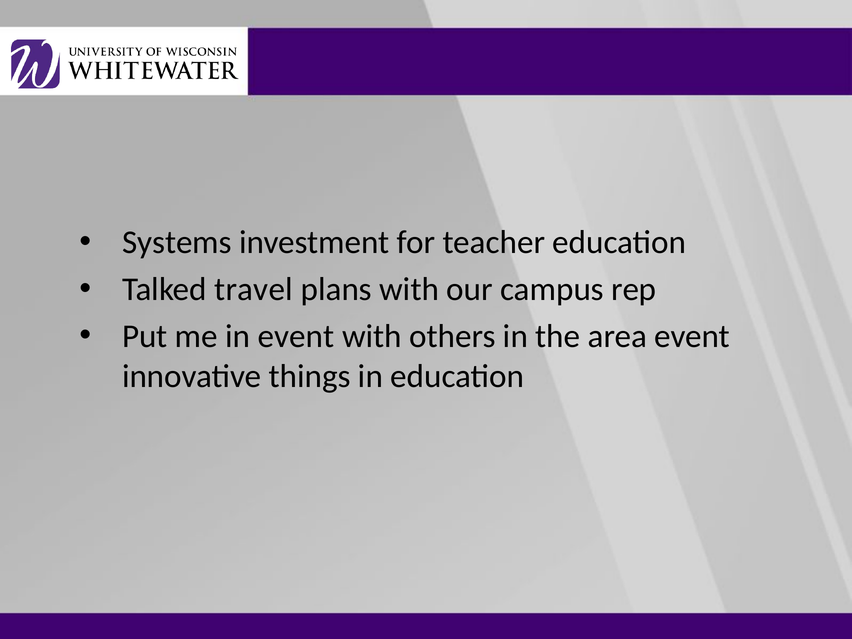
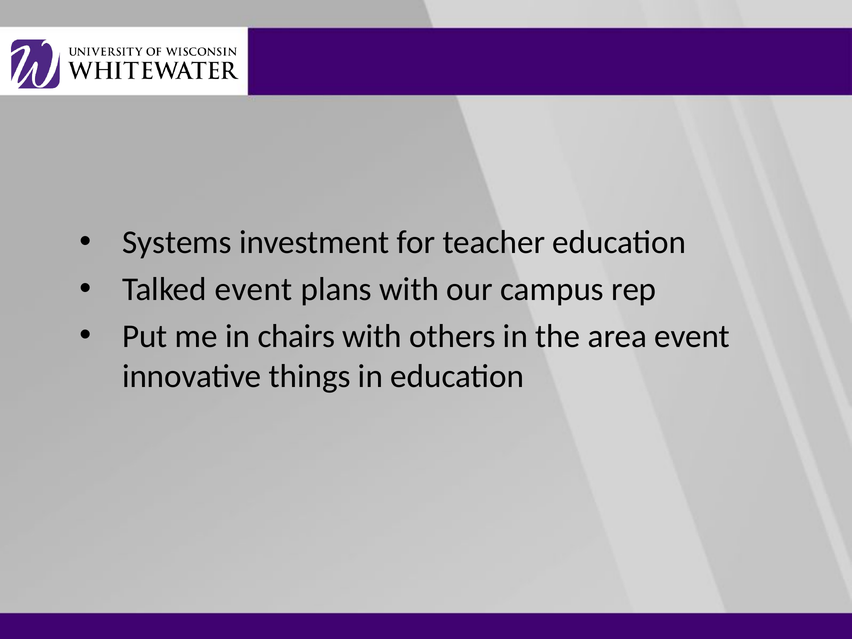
Talked travel: travel -> event
in event: event -> chairs
